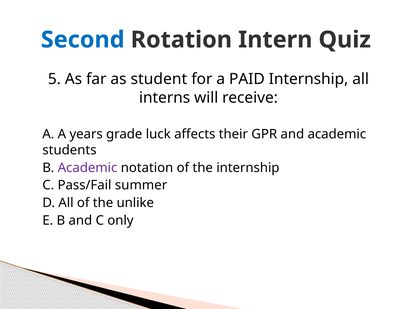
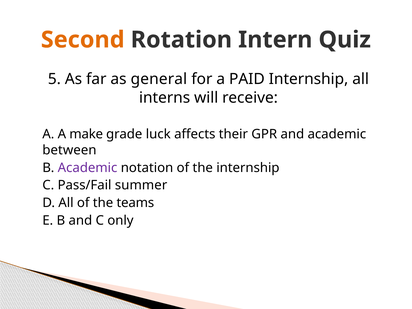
Second colour: blue -> orange
student: student -> general
years: years -> make
students: students -> between
unlike: unlike -> teams
